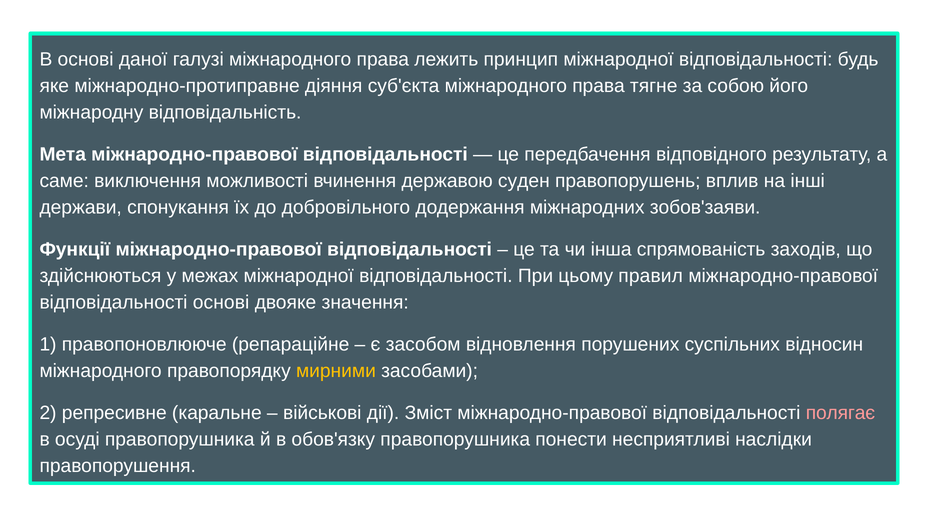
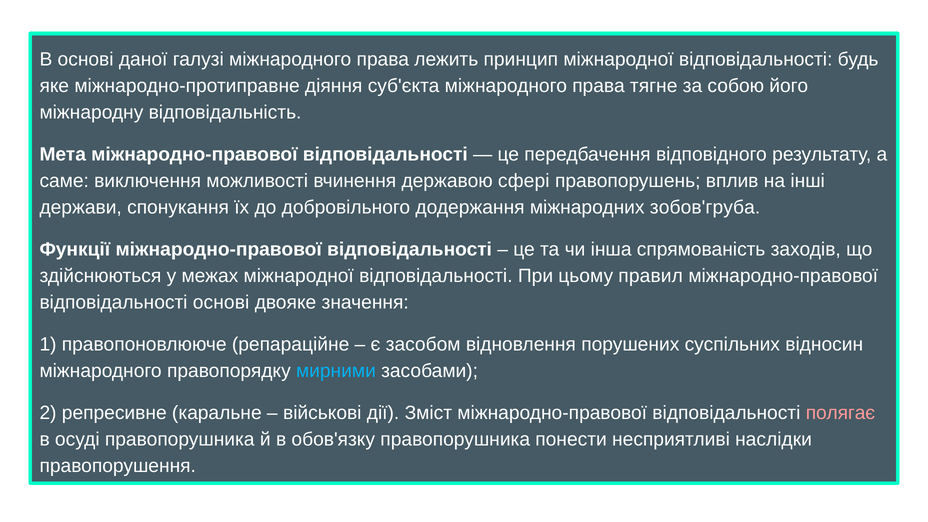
суден: суден -> сфері
зобов'заяви: зобов'заяви -> зобов'груба
мирними colour: yellow -> light blue
